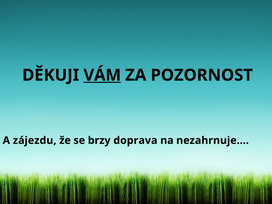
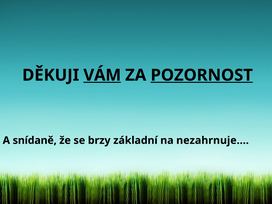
POZORNOST underline: none -> present
zájezdu: zájezdu -> snídaně
doprava: doprava -> základní
